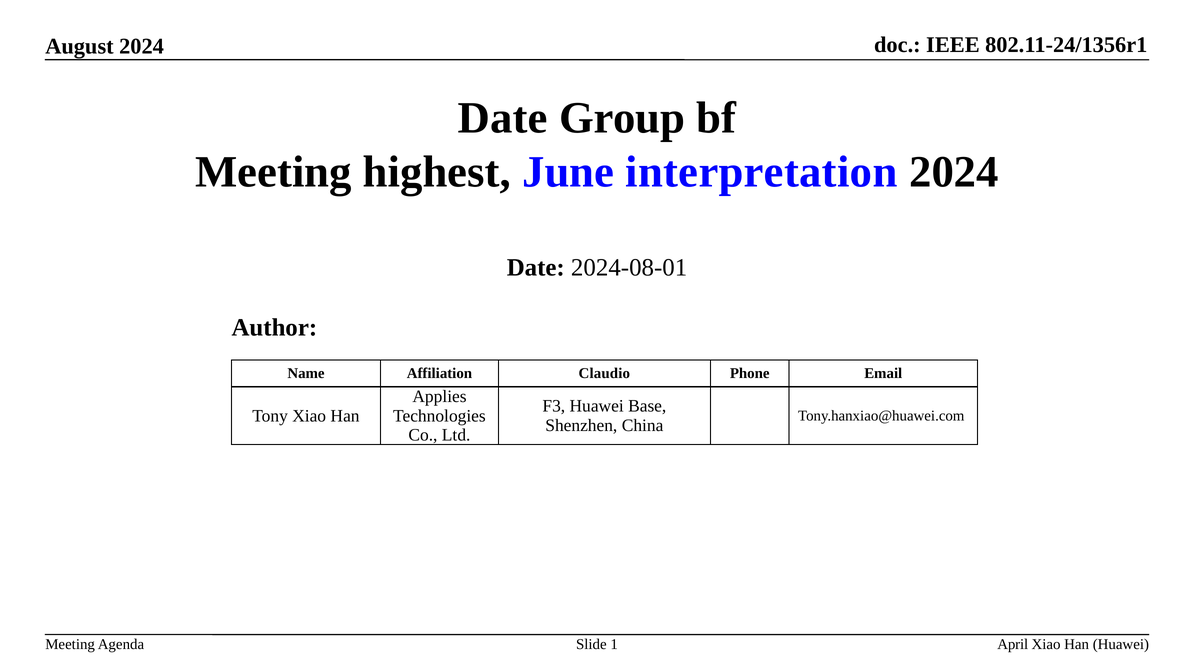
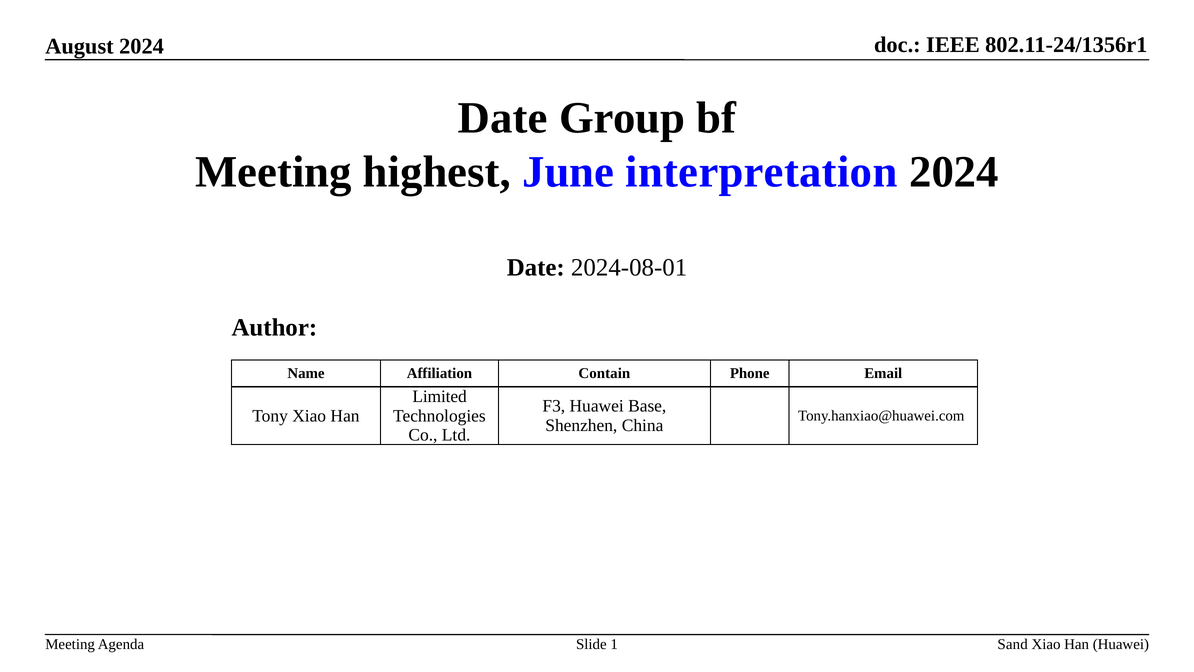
Claudio: Claudio -> Contain
Applies: Applies -> Limited
April: April -> Sand
